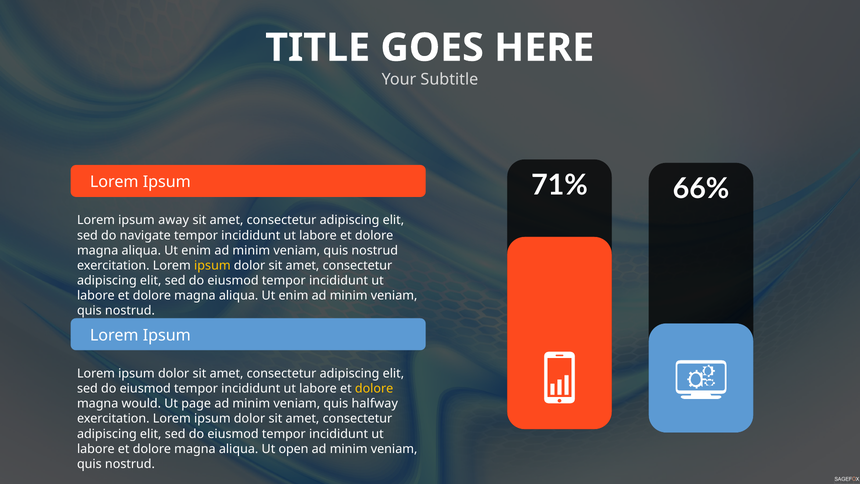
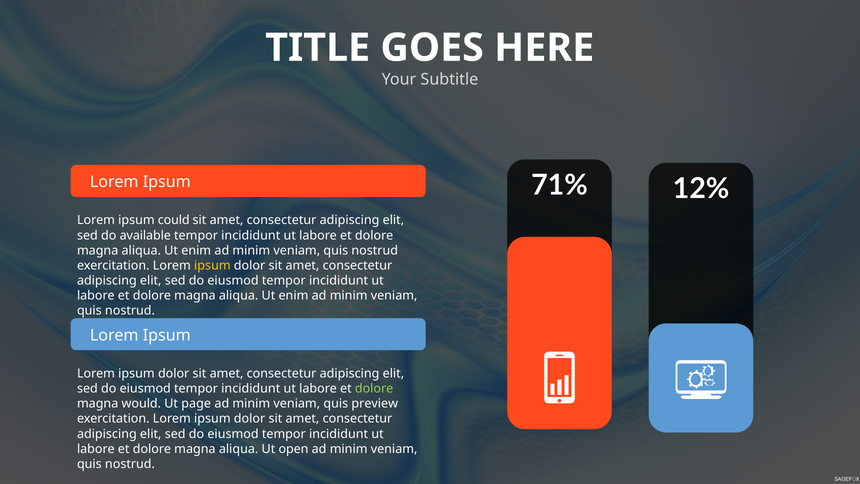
66%: 66% -> 12%
away: away -> could
navigate: navigate -> available
dolore at (374, 388) colour: yellow -> light green
halfway: halfway -> preview
